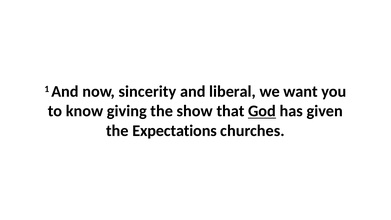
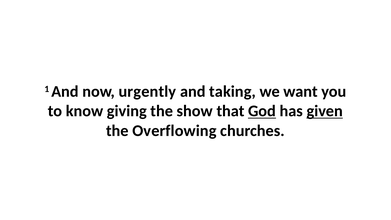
sincerity: sincerity -> urgently
liberal: liberal -> taking
given underline: none -> present
Expectations: Expectations -> Overflowing
